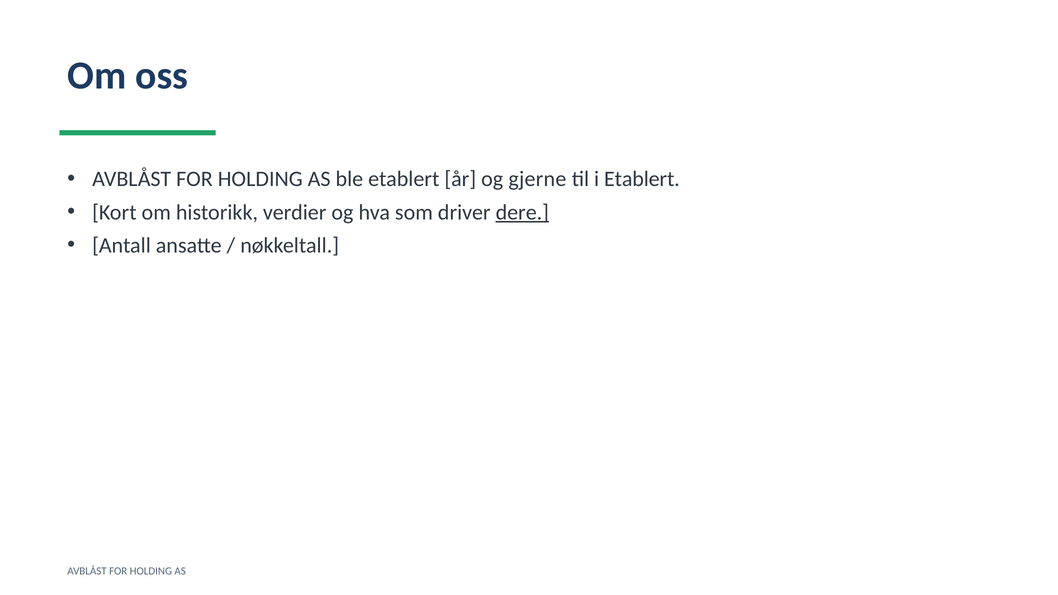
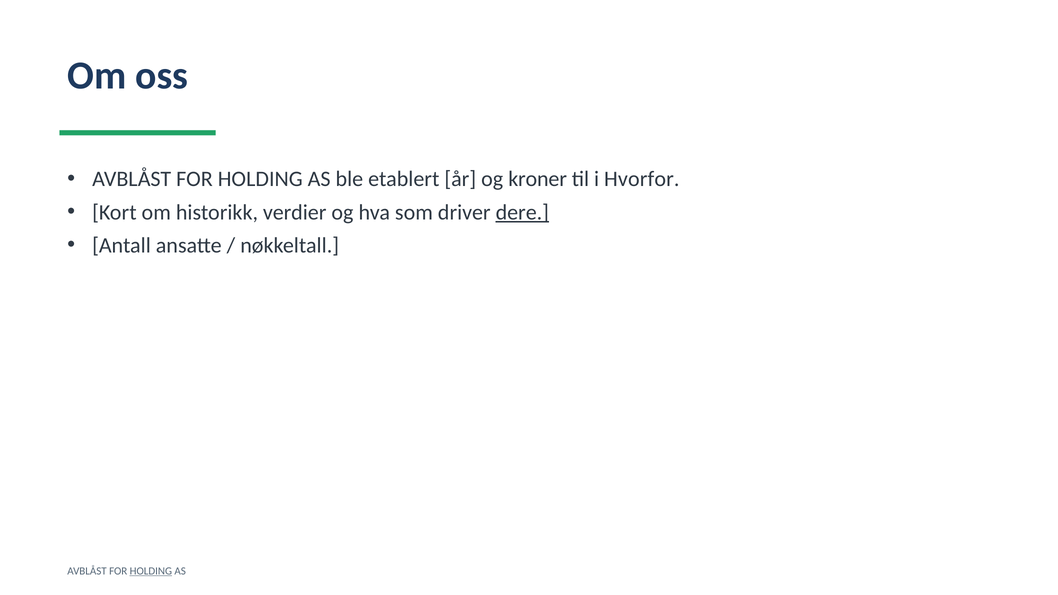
gjerne: gjerne -> kroner
i Etablert: Etablert -> Hvorfor
HOLDING at (151, 571) underline: none -> present
